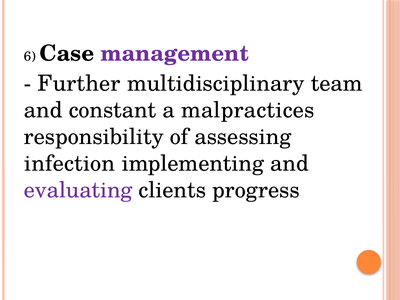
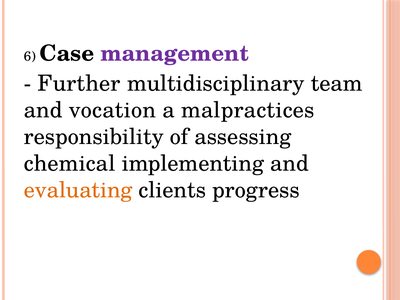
constant: constant -> vocation
infection: infection -> chemical
evaluating colour: purple -> orange
